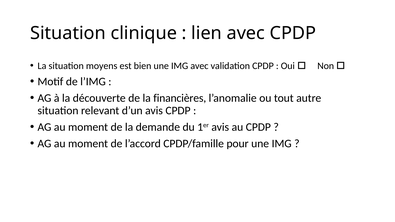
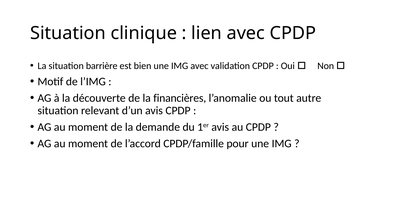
moyens: moyens -> barrière
